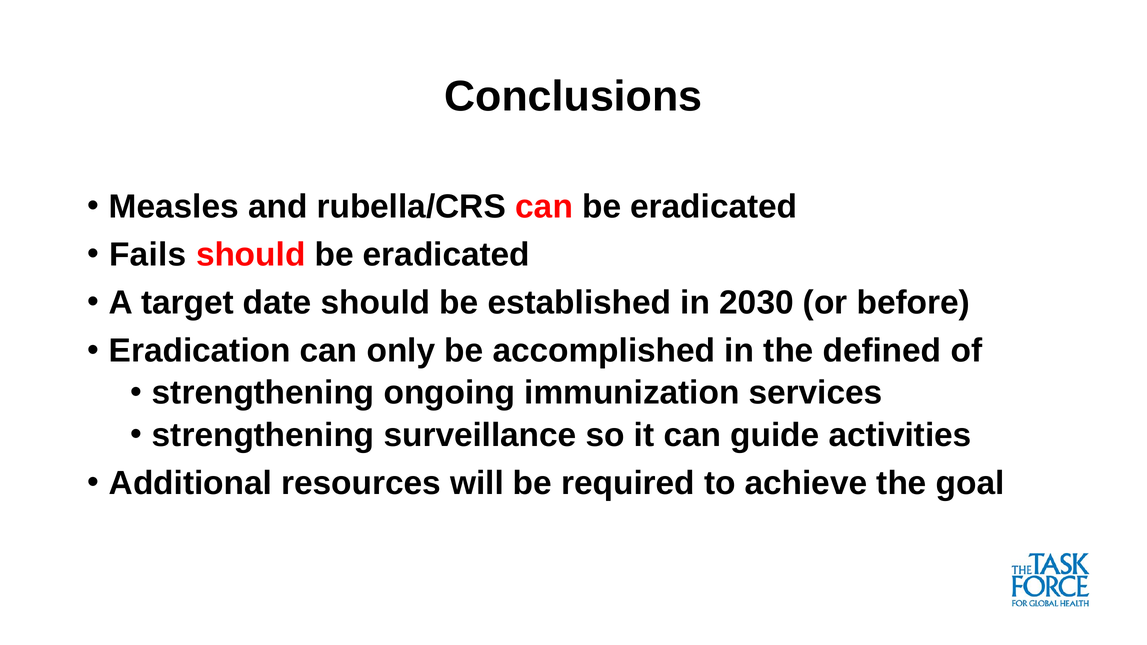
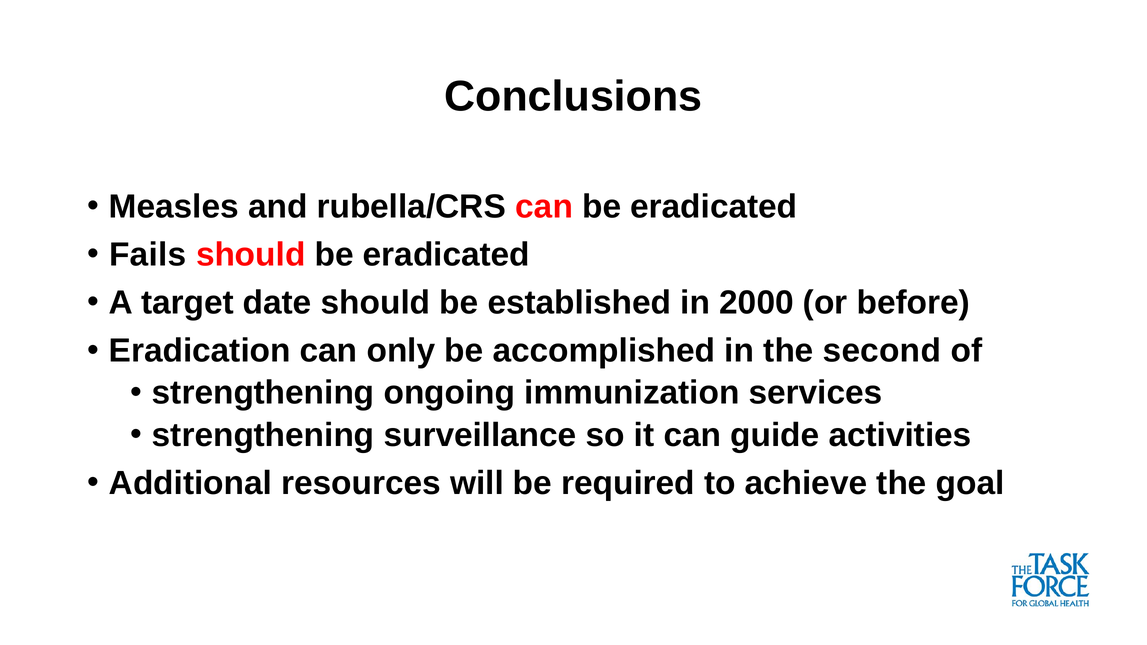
2030: 2030 -> 2000
defined: defined -> second
